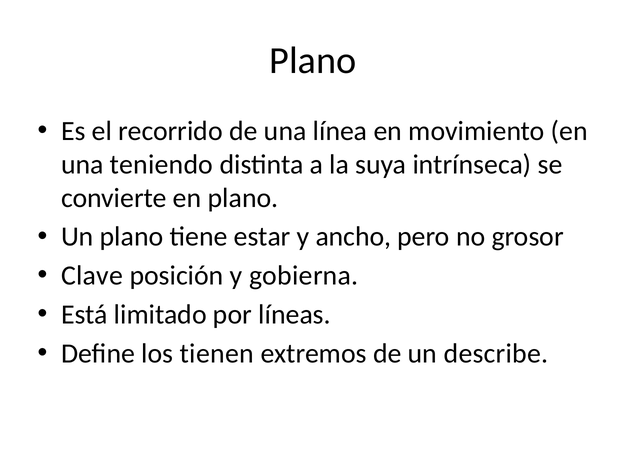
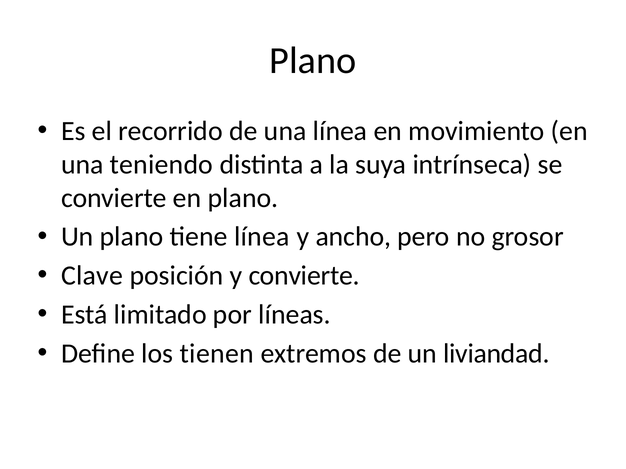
tiene estar: estar -> línea
y gobierna: gobierna -> convierte
describe: describe -> liviandad
